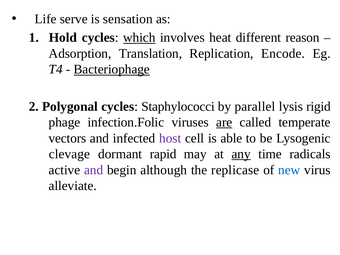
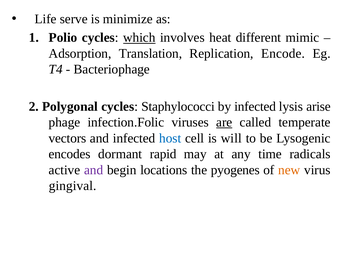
sensation: sensation -> minimize
Hold: Hold -> Polio
reason: reason -> mimic
Bacteriophage underline: present -> none
by parallel: parallel -> infected
rigid: rigid -> arise
host colour: purple -> blue
able: able -> will
clevage: clevage -> encodes
any underline: present -> none
although: although -> locations
replicase: replicase -> pyogenes
new colour: blue -> orange
alleviate: alleviate -> gingival
